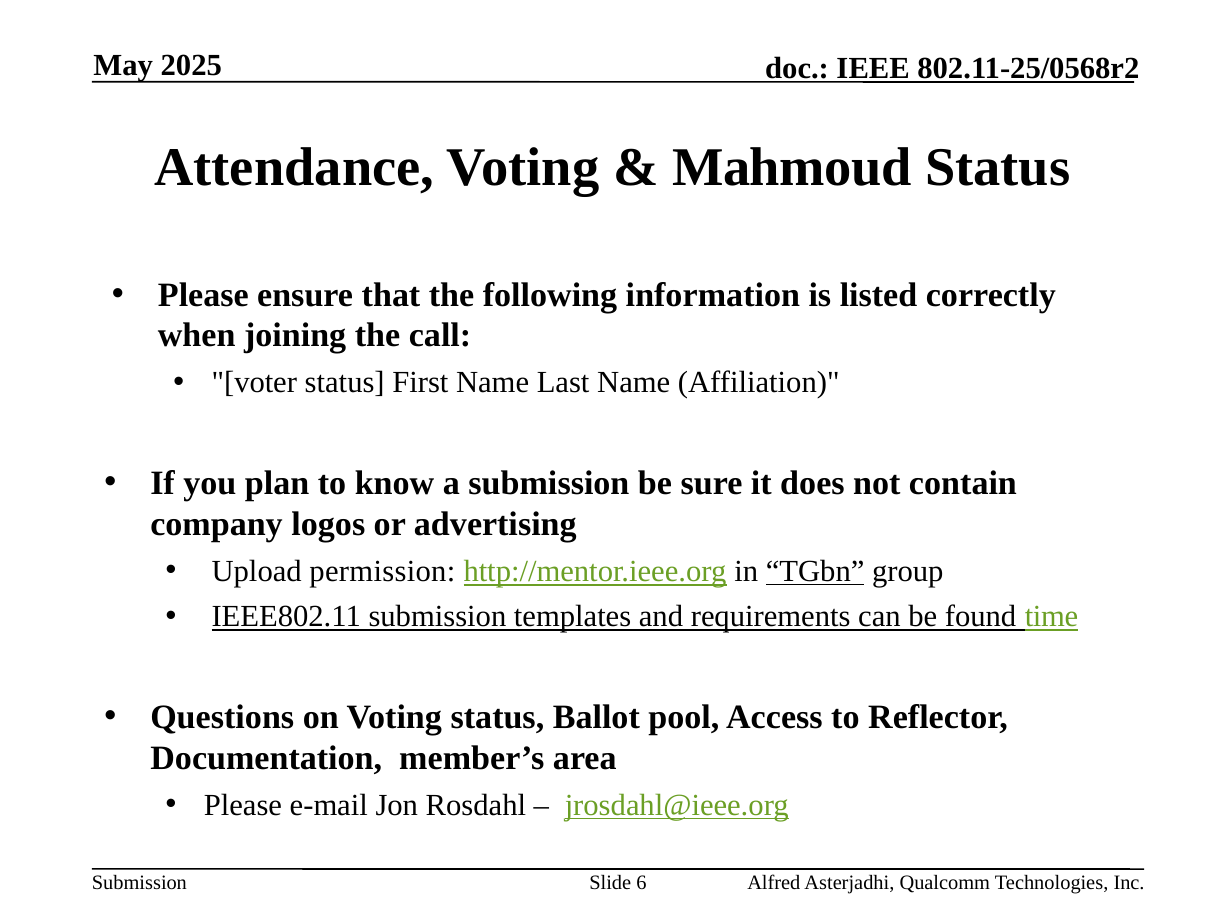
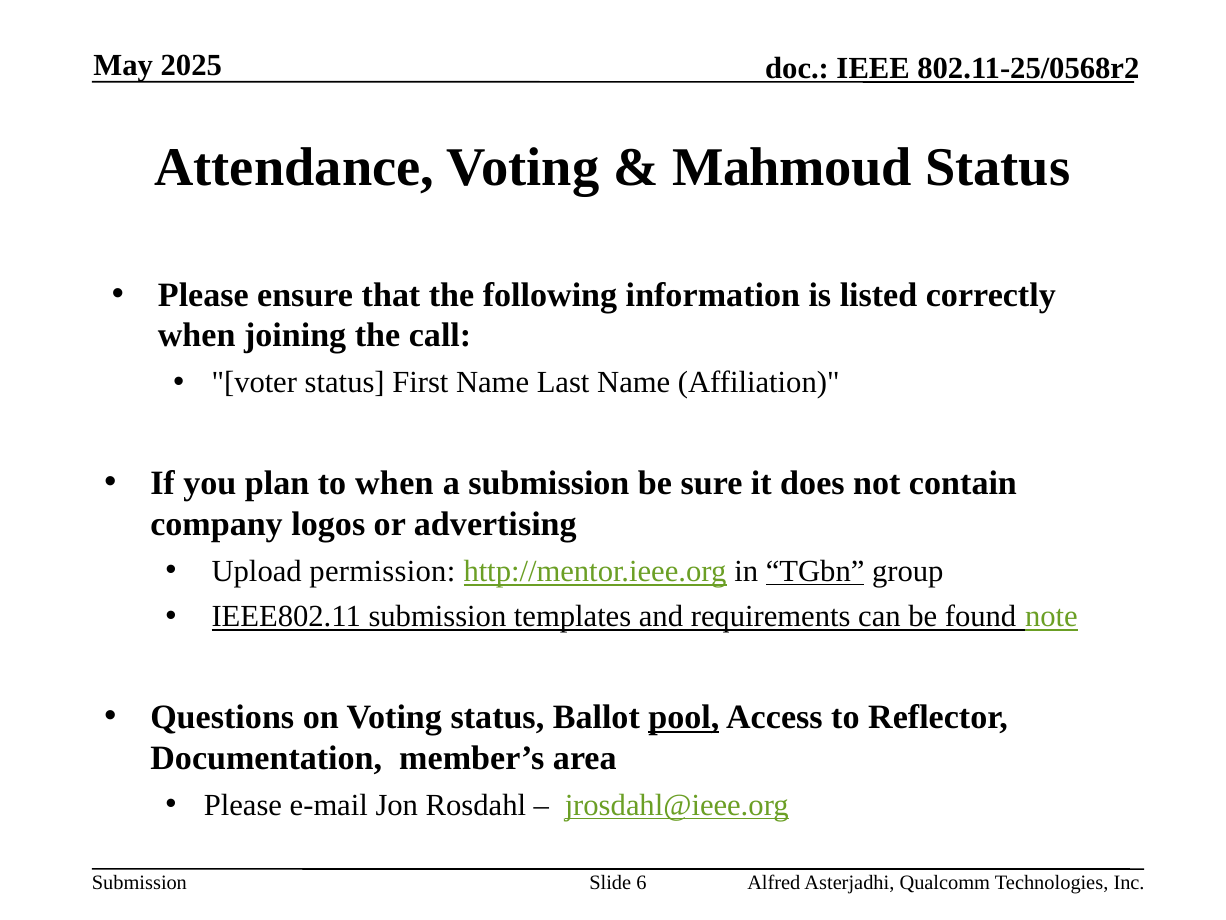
to know: know -> when
time: time -> note
pool underline: none -> present
